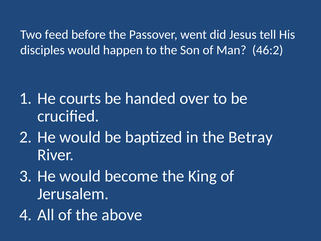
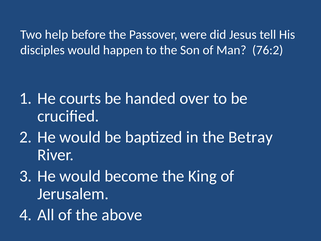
feed: feed -> help
went: went -> were
46:2: 46:2 -> 76:2
